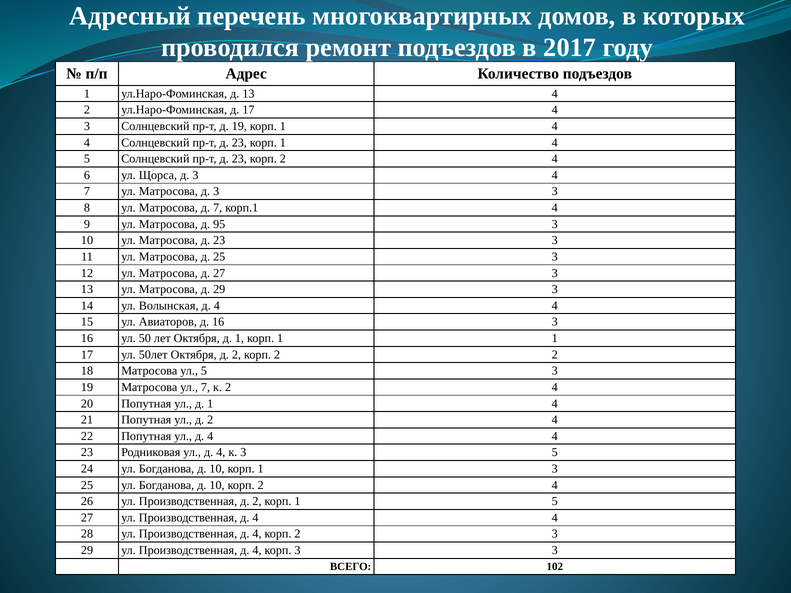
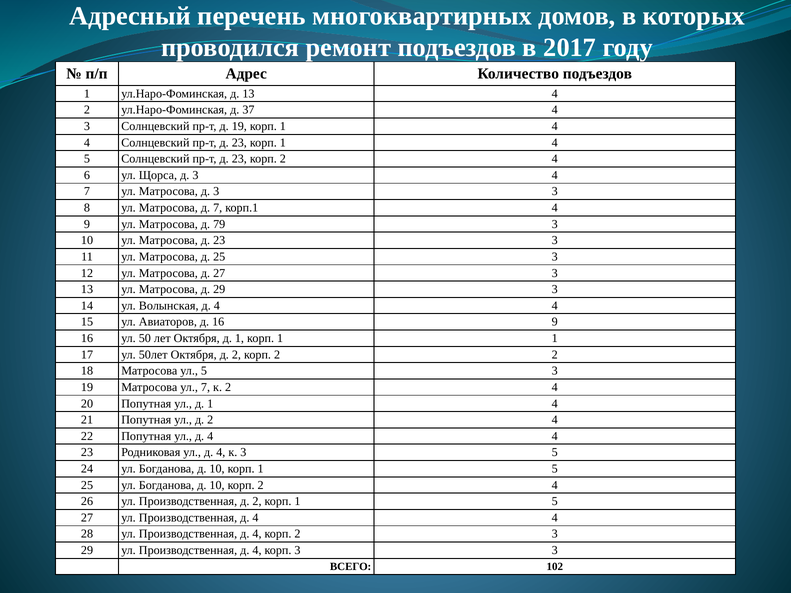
д 17: 17 -> 37
95: 95 -> 79
16 3: 3 -> 9
10 корп 1 3: 3 -> 5
